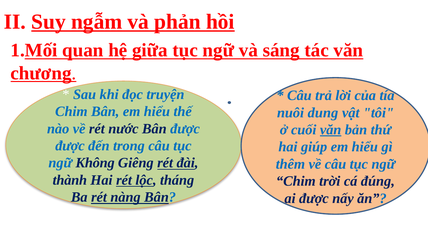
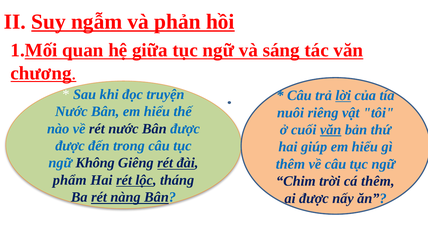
lời underline: none -> present
Chim at (71, 111): Chim -> Nước
dung: dung -> riêng
thành: thành -> phẩm
cá đúng: đúng -> thêm
